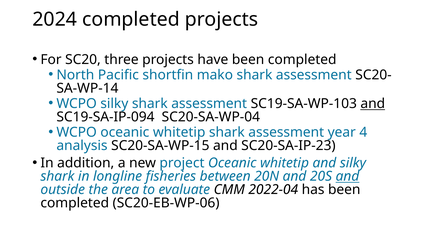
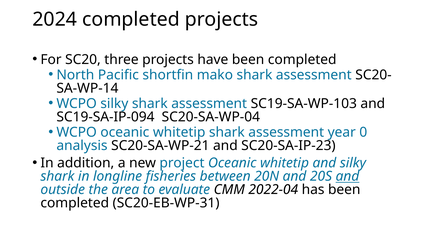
and at (373, 104) underline: present -> none
4: 4 -> 0
SC20-SA-WP-15: SC20-SA-WP-15 -> SC20-SA-WP-21
SC20-EB-WP-06: SC20-EB-WP-06 -> SC20-EB-WP-31
